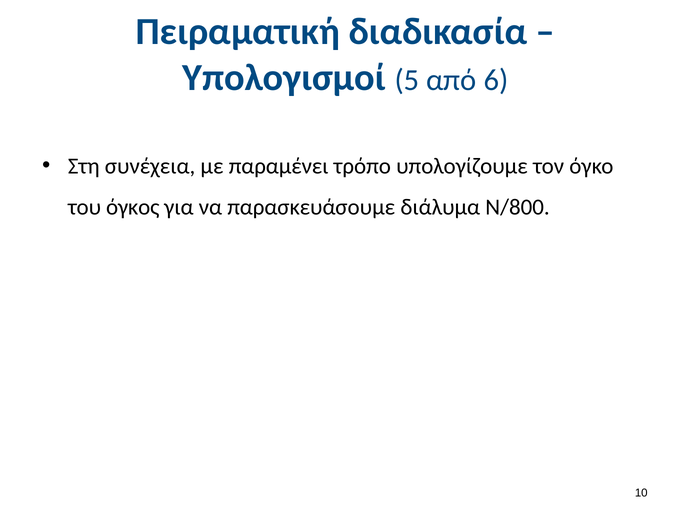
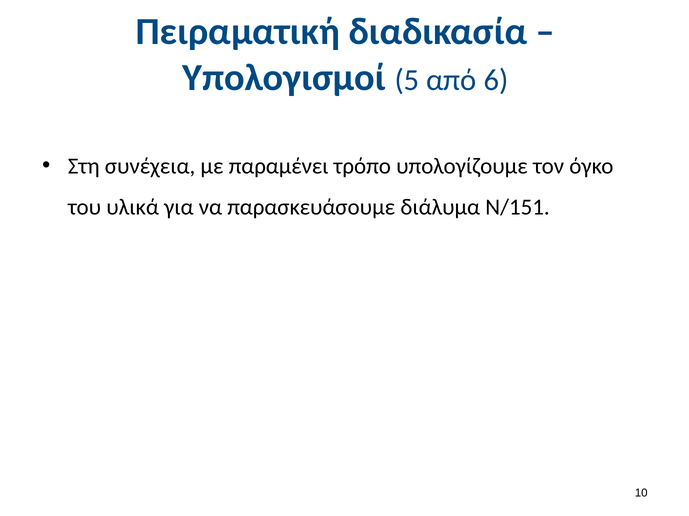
όγκος: όγκος -> υλικά
Ν/800: Ν/800 -> Ν/151
